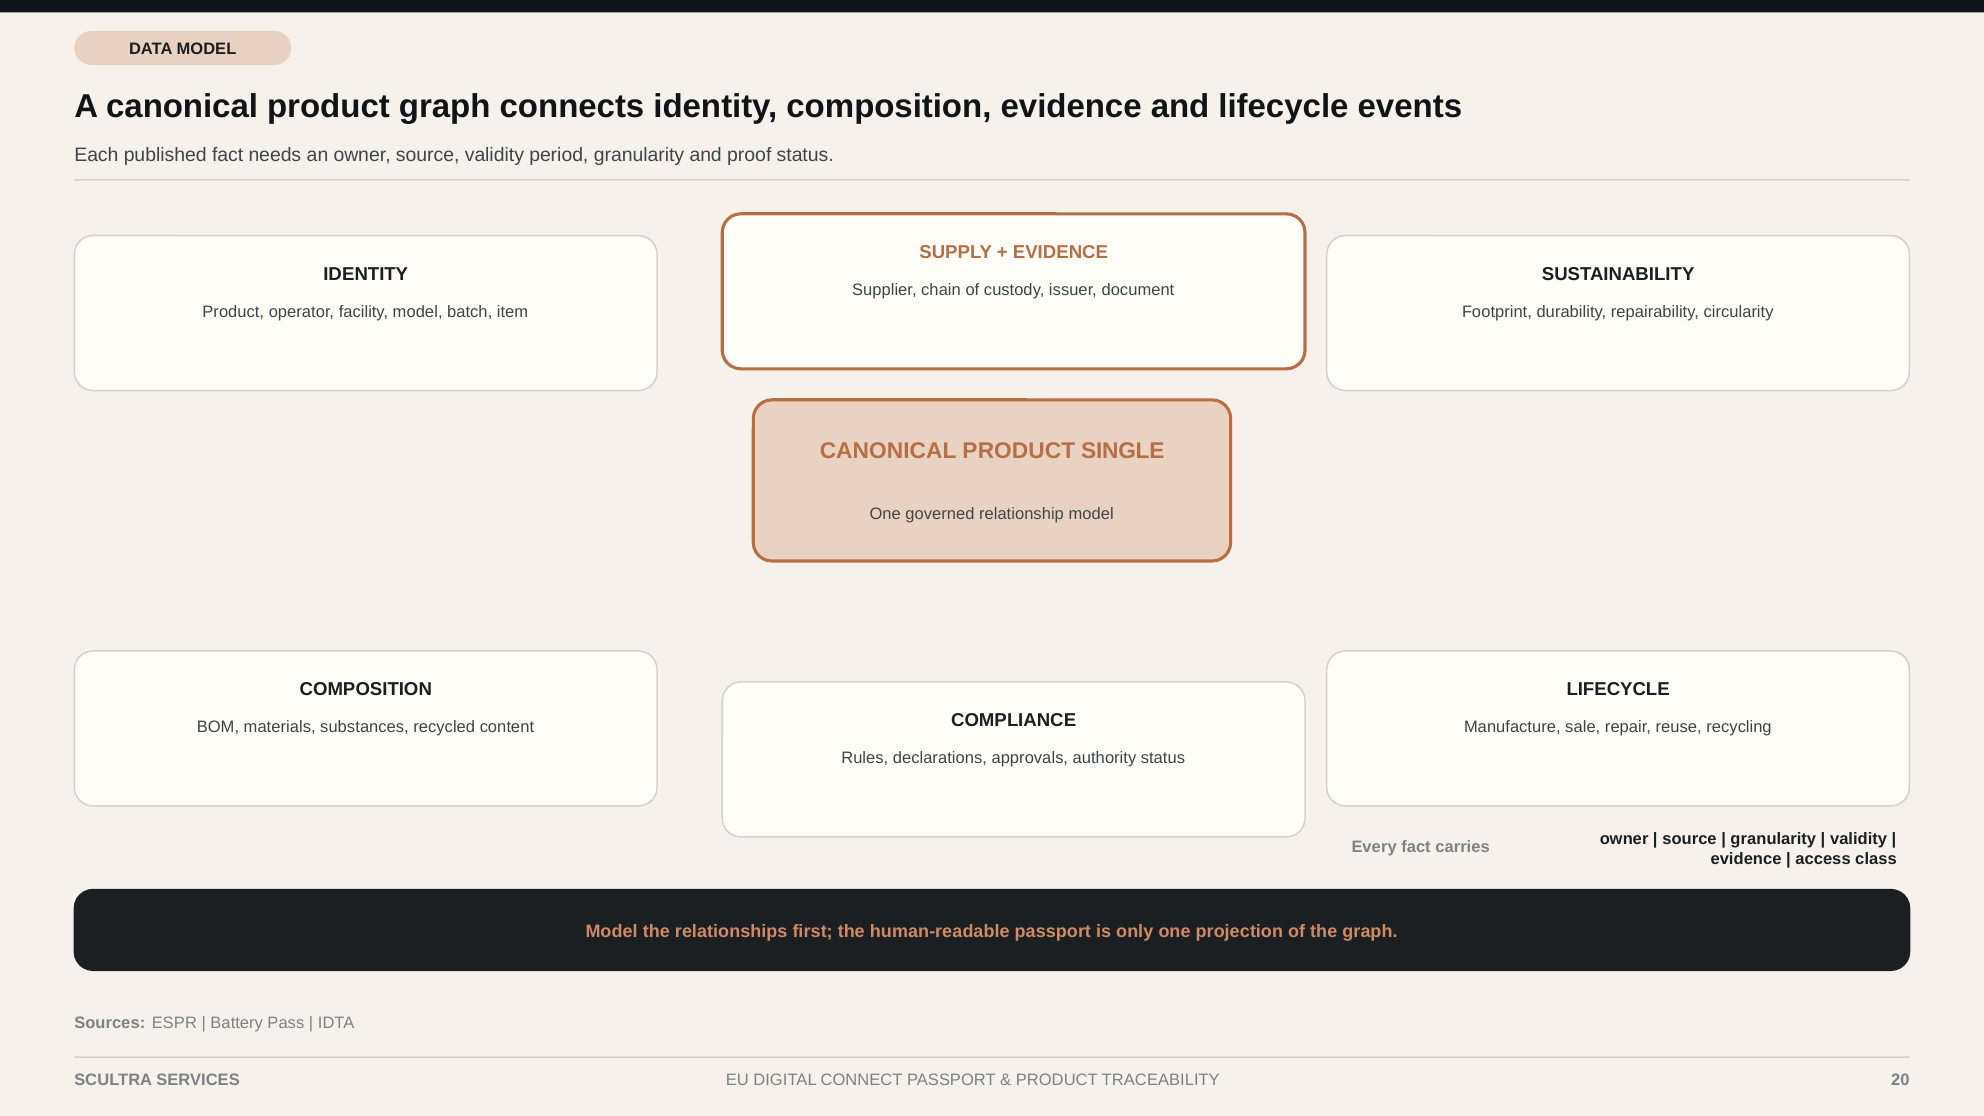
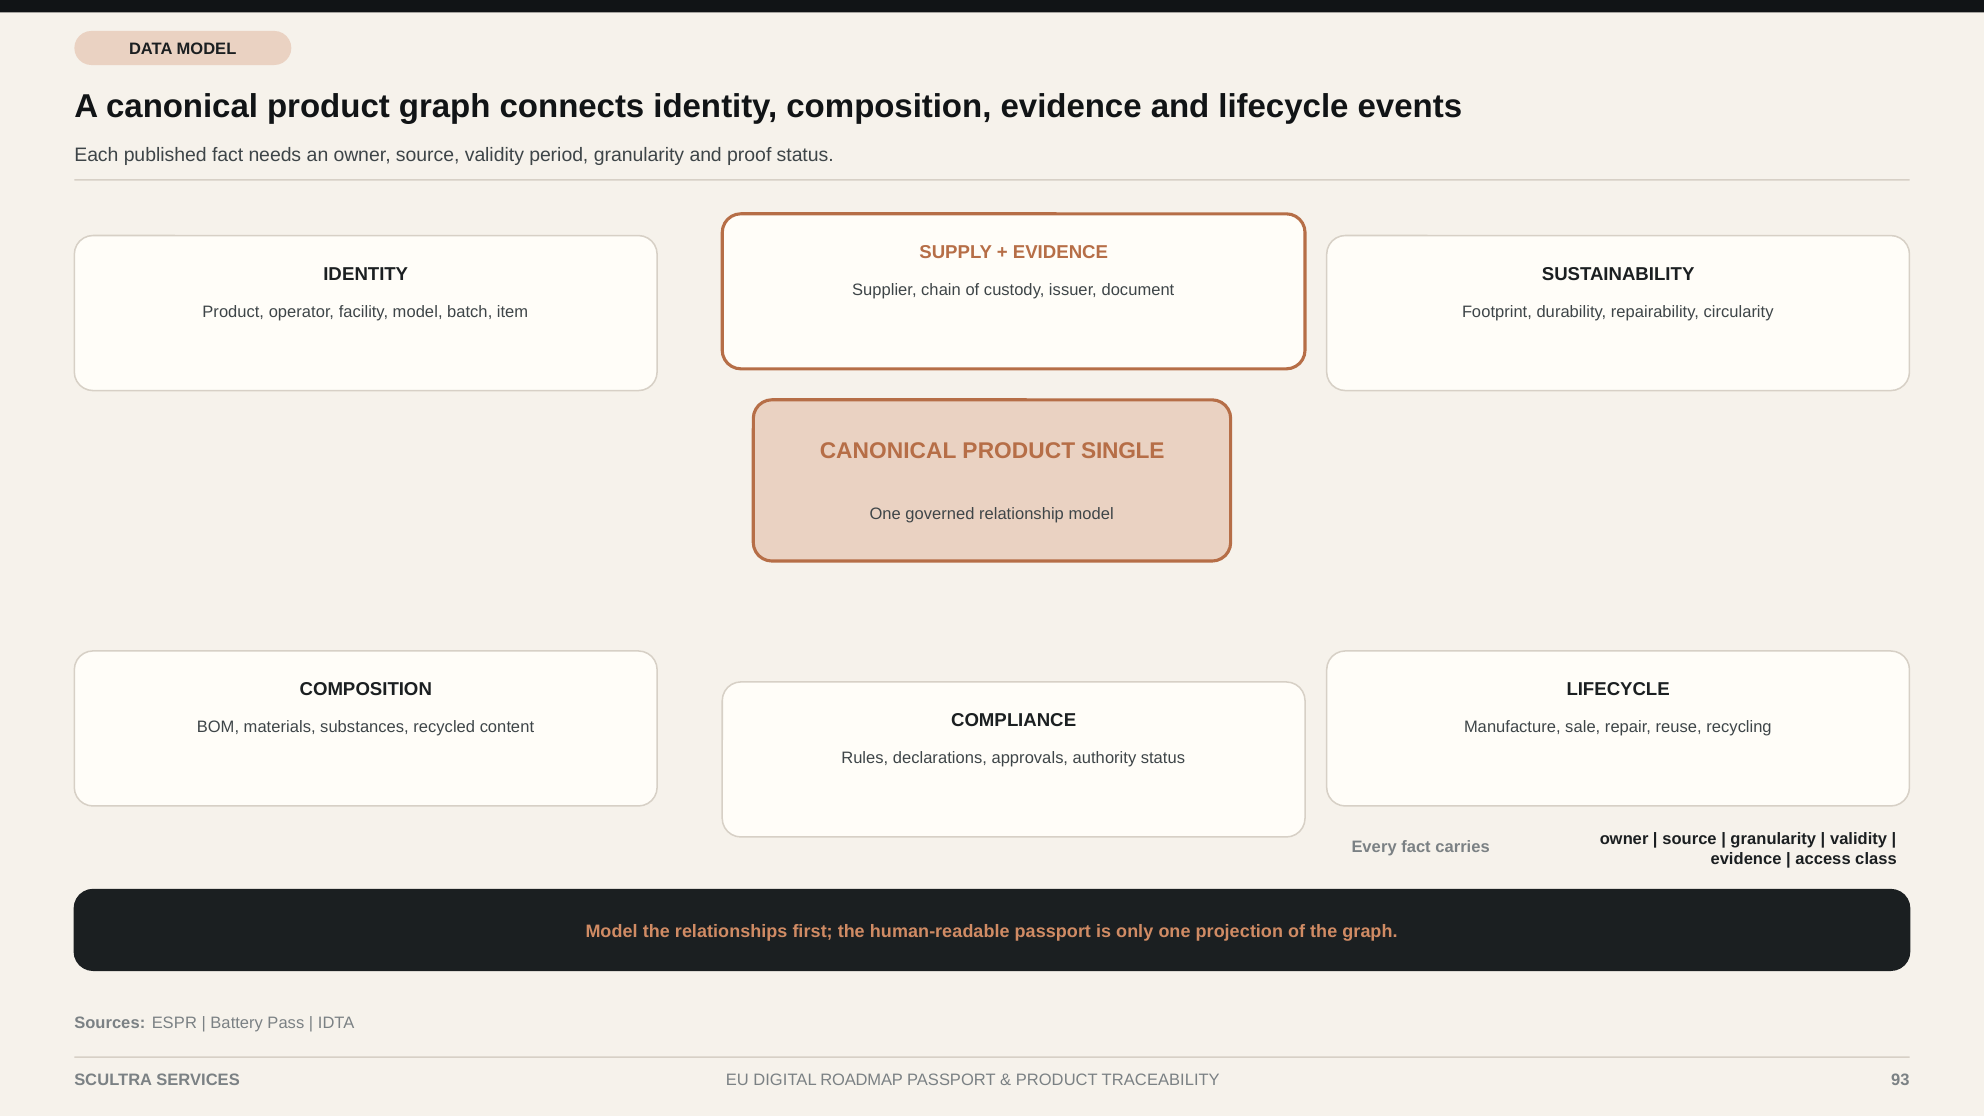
CONNECT: CONNECT -> ROADMAP
20: 20 -> 93
